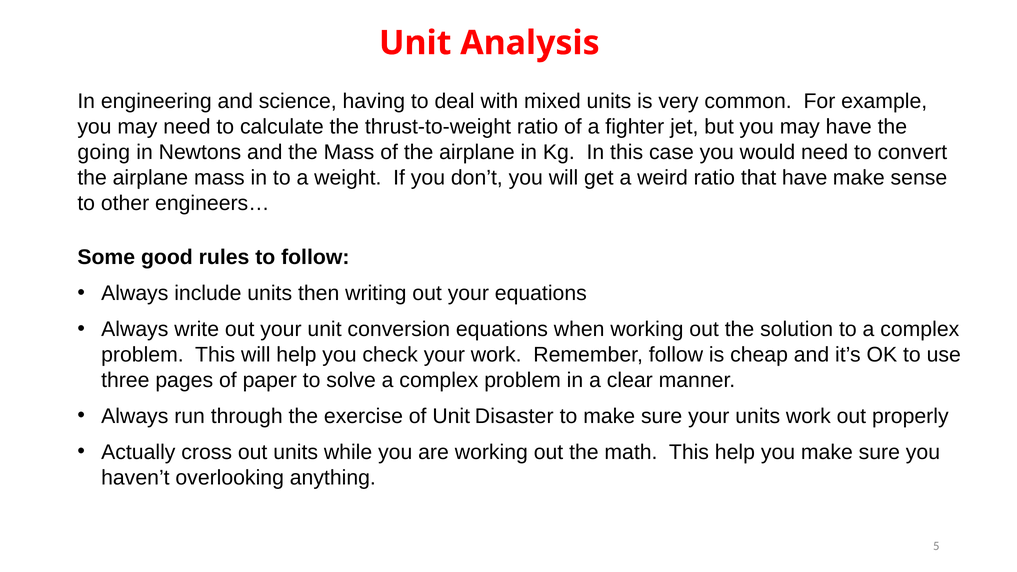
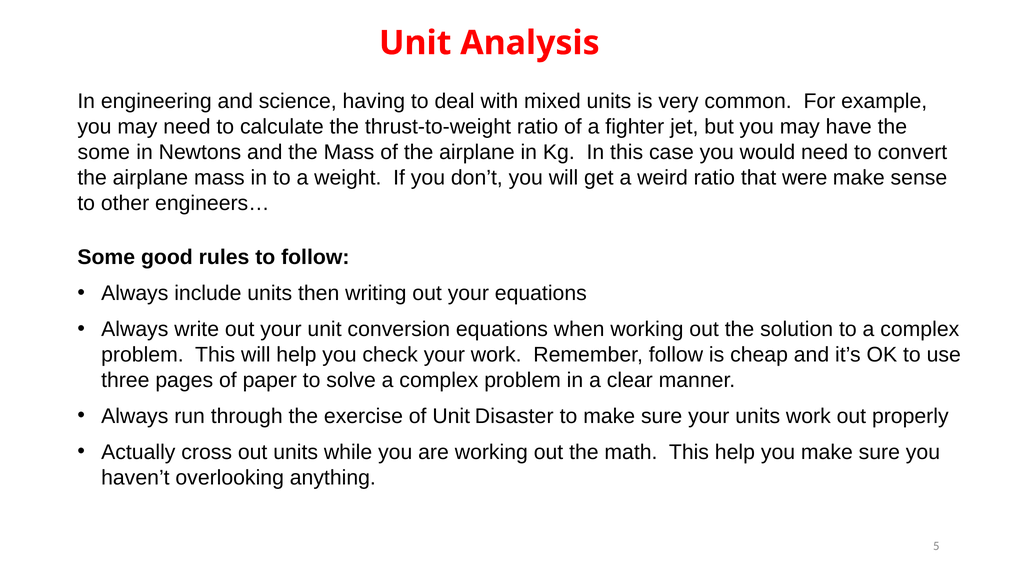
going at (104, 152): going -> some
that have: have -> were
